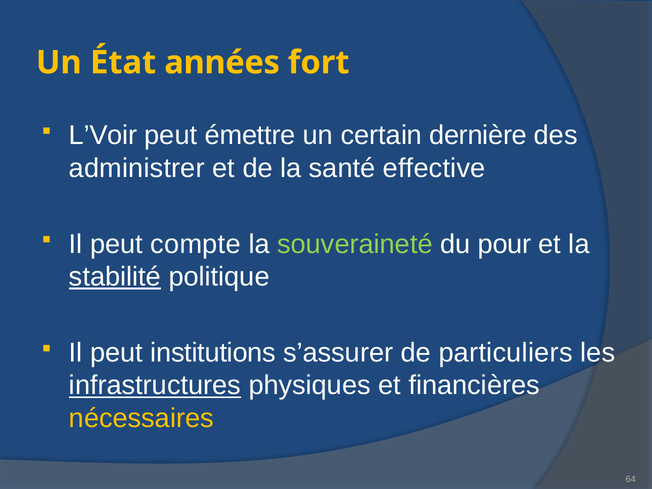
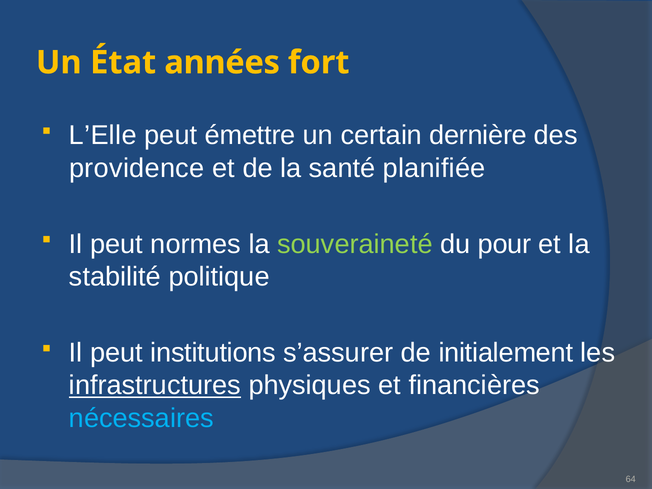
L’Voir: L’Voir -> L’Elle
administrer: administrer -> providence
effective: effective -> planifiée
compte: compte -> normes
stabilité underline: present -> none
particuliers: particuliers -> initialement
nécessaires colour: yellow -> light blue
